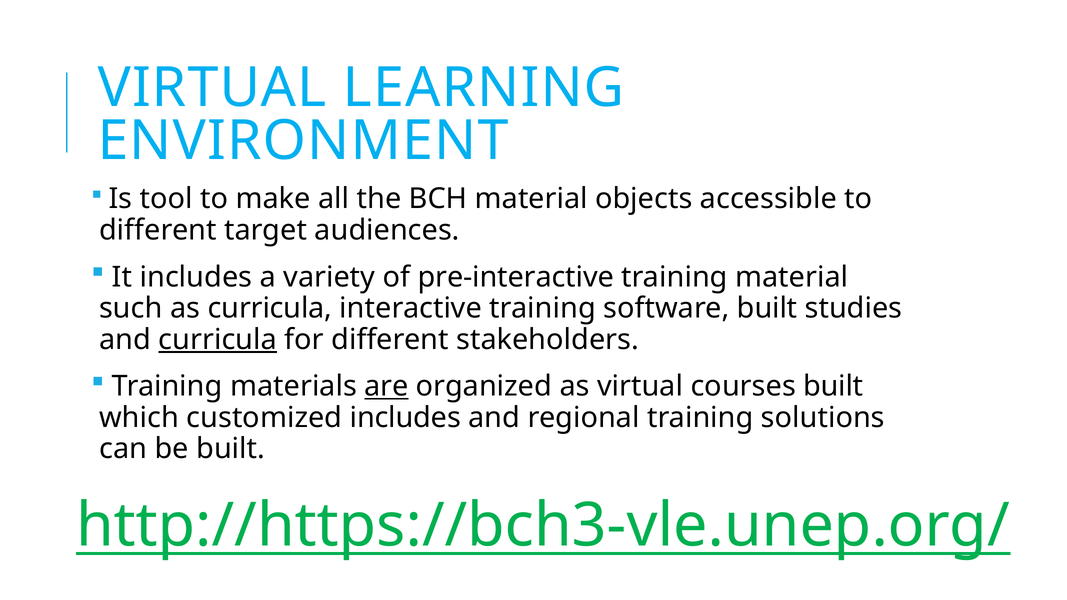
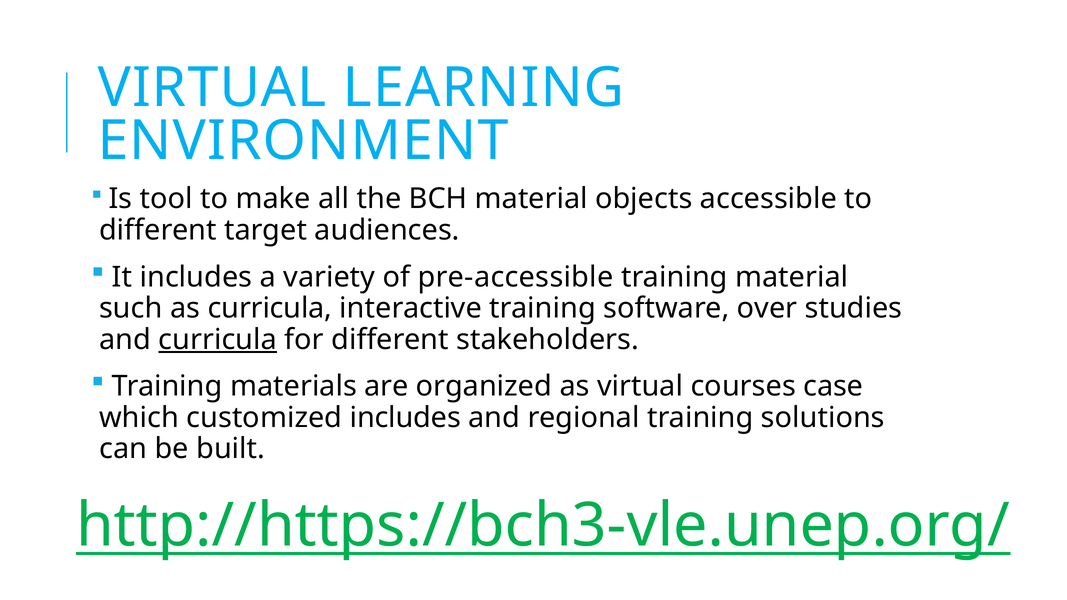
pre-interactive: pre-interactive -> pre-accessible
software built: built -> over
are underline: present -> none
courses built: built -> case
